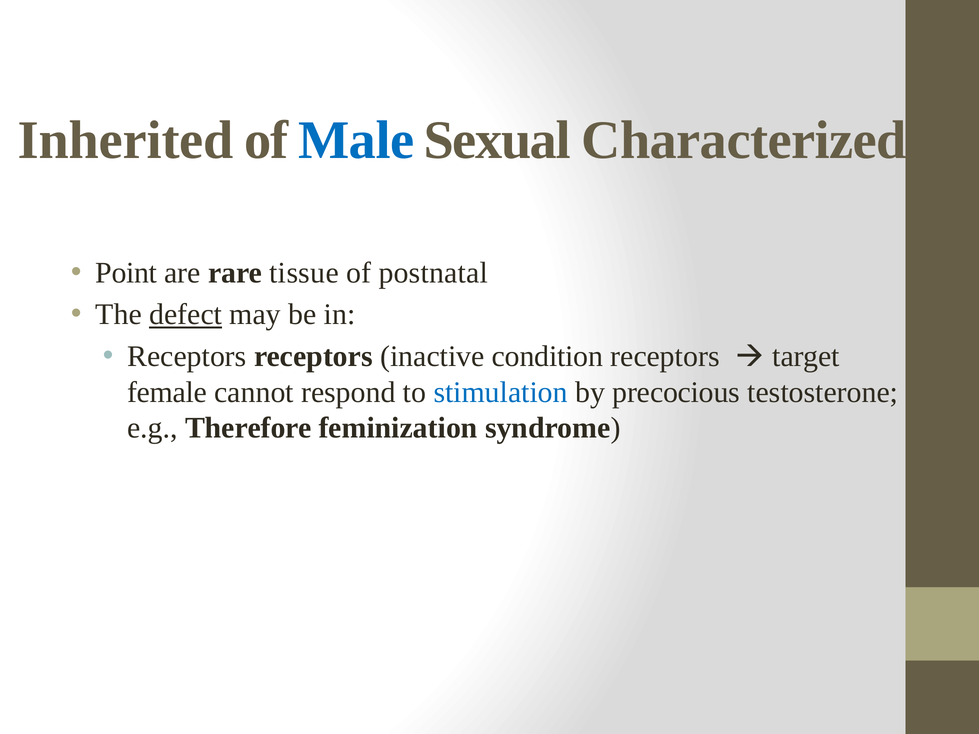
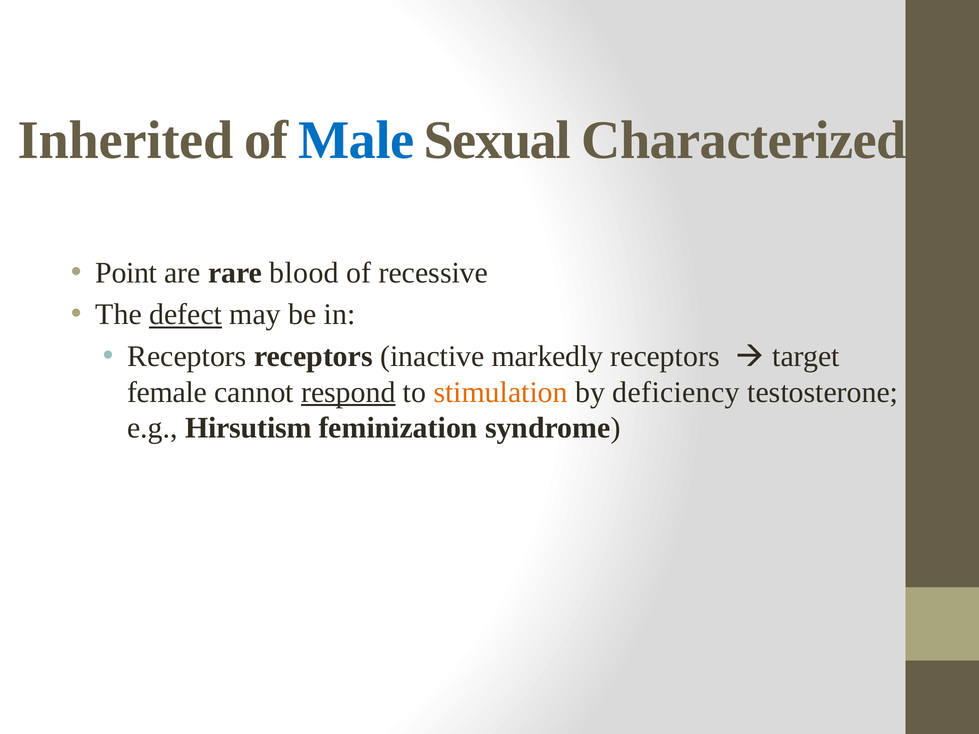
tissue: tissue -> blood
postnatal: postnatal -> recessive
condition: condition -> markedly
respond underline: none -> present
stimulation colour: blue -> orange
precocious: precocious -> deficiency
Therefore: Therefore -> Hirsutism
